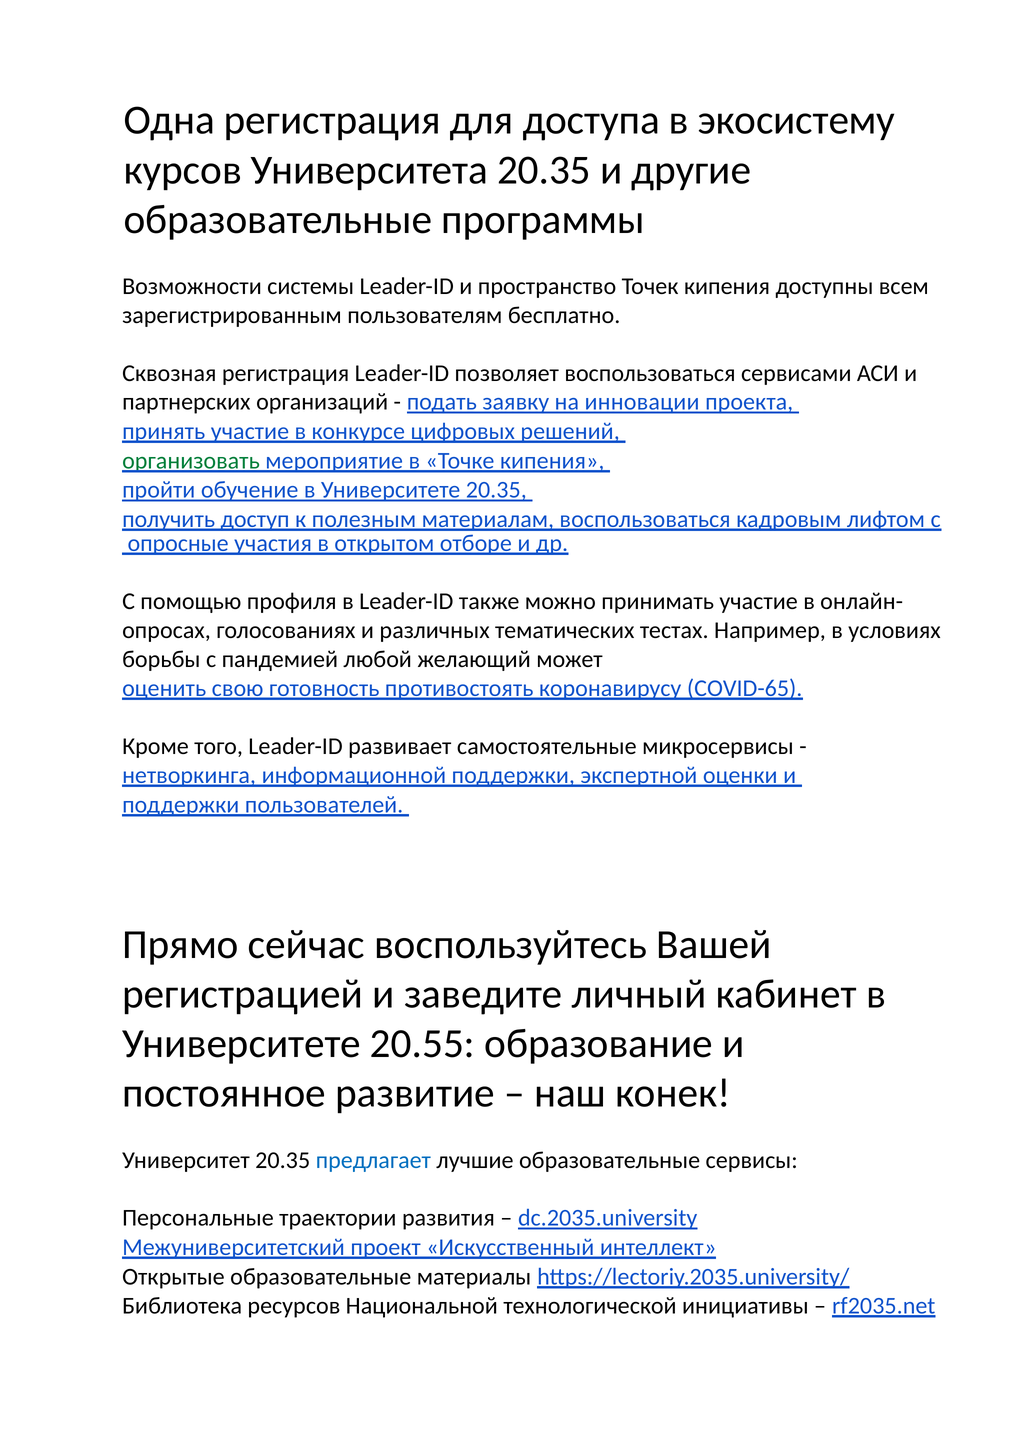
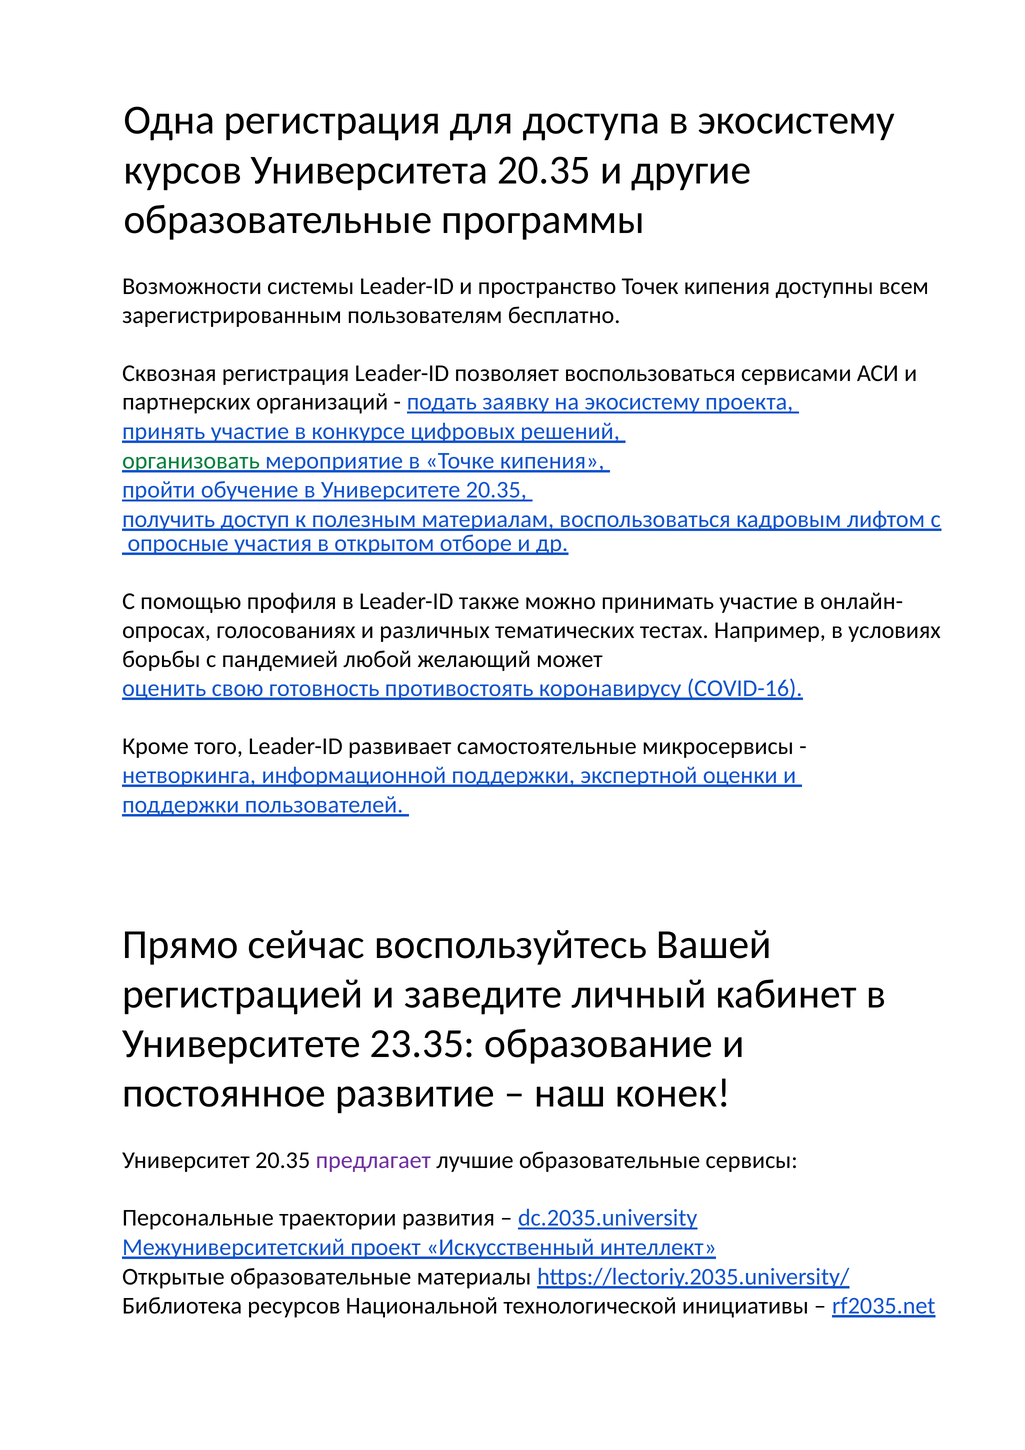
на инновации: инновации -> экосистему
COVID-65: COVID-65 -> COVID-16
20.55: 20.55 -> 23.35
предлагает colour: blue -> purple
